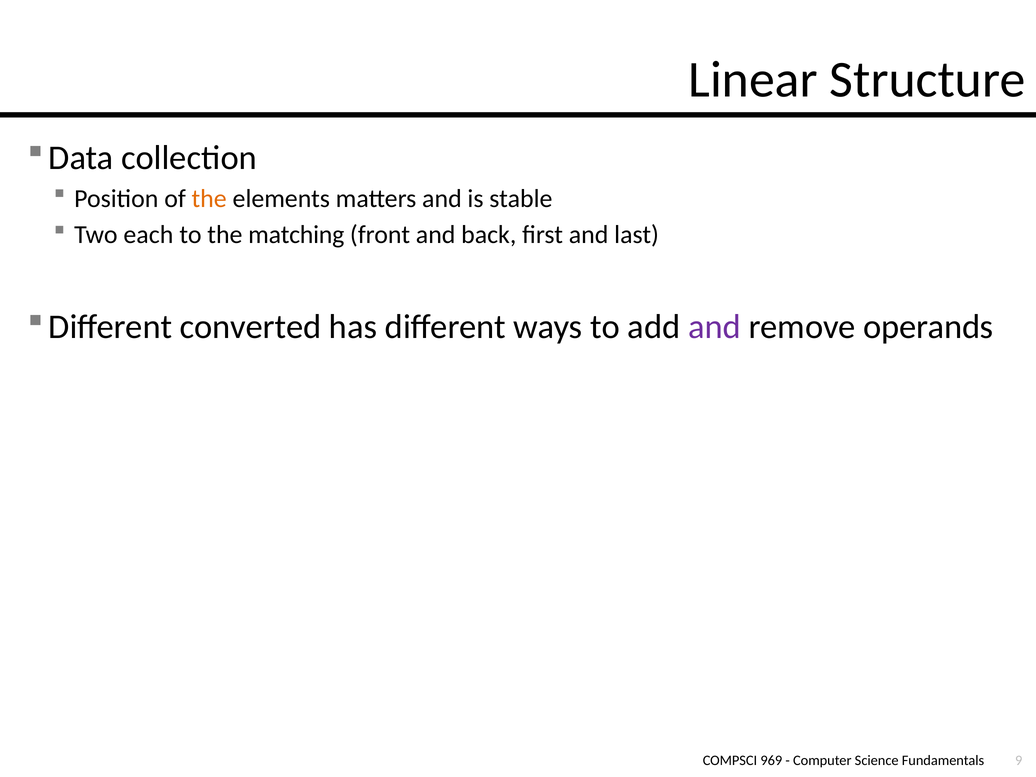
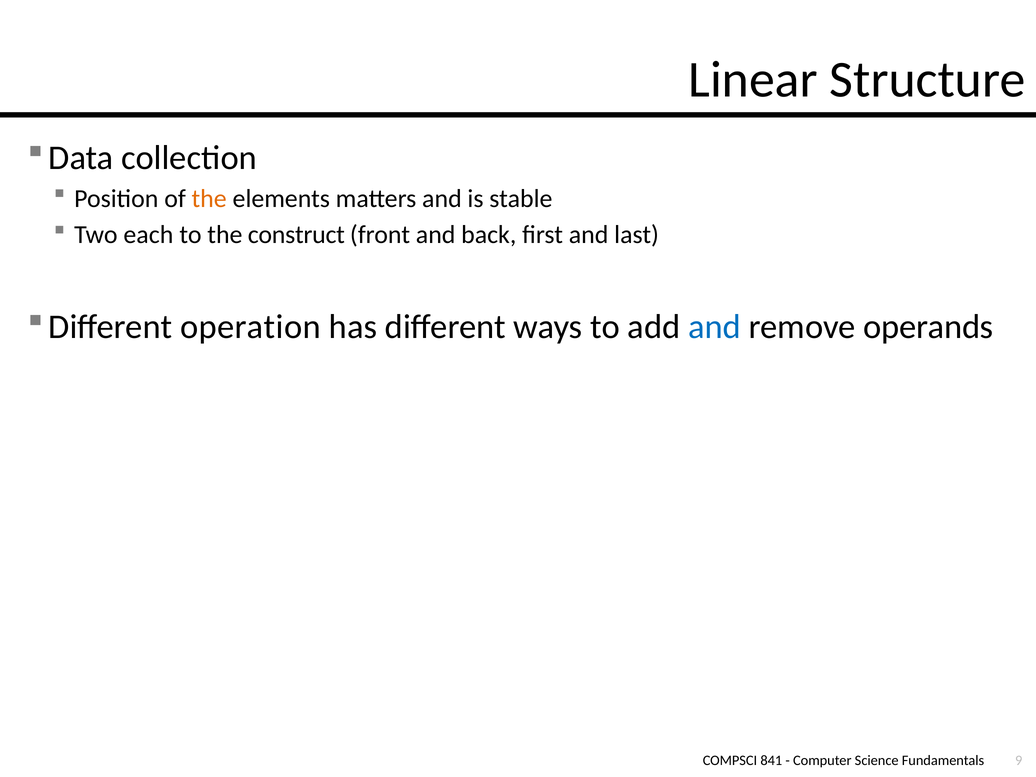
matching: matching -> construct
converted: converted -> operation
and at (715, 327) colour: purple -> blue
969: 969 -> 841
